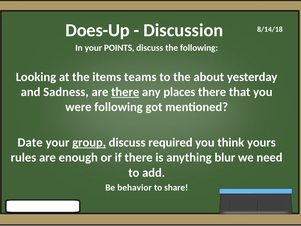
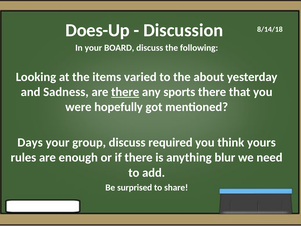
POINTS: POINTS -> BOARD
teams: teams -> varied
places: places -> sports
were following: following -> hopefully
Date: Date -> Days
group underline: present -> none
behavior: behavior -> surprised
